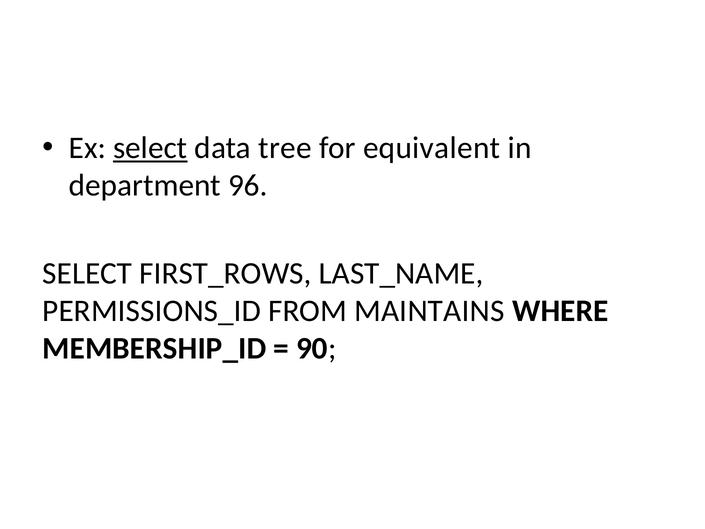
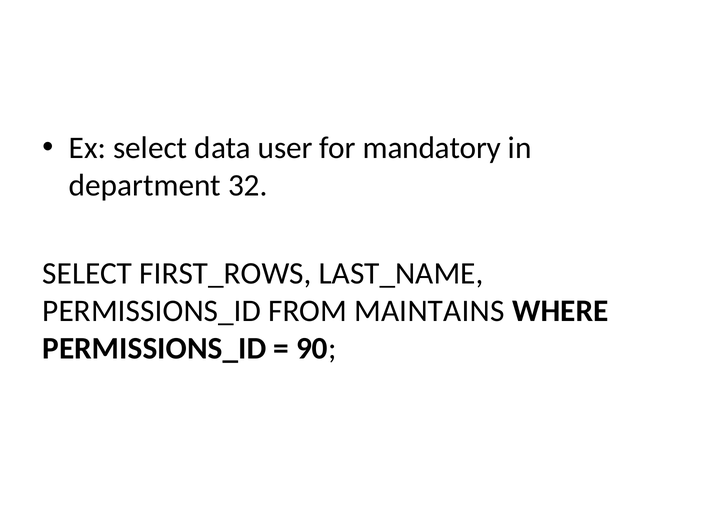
select at (150, 148) underline: present -> none
tree: tree -> user
equivalent: equivalent -> mandatory
96: 96 -> 32
MEMBERSHIP_ID at (154, 348): MEMBERSHIP_ID -> PERMISSIONS_ID
